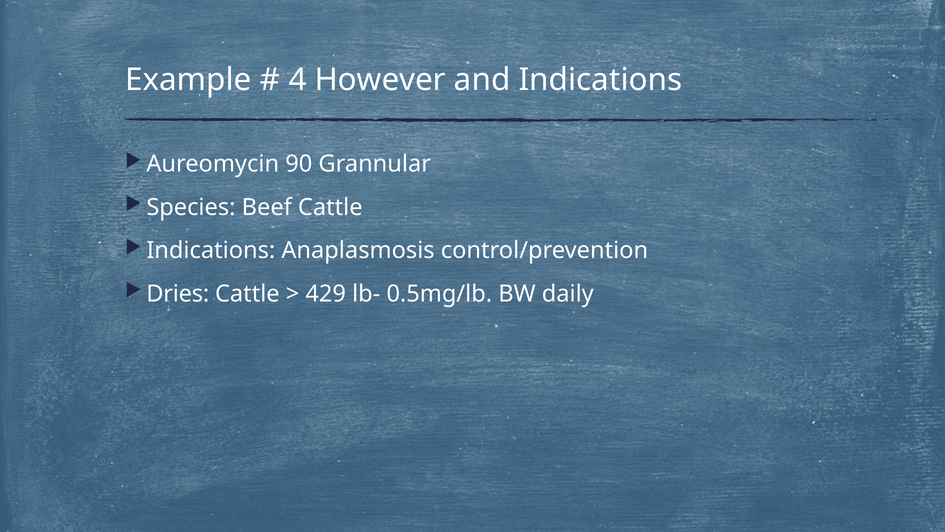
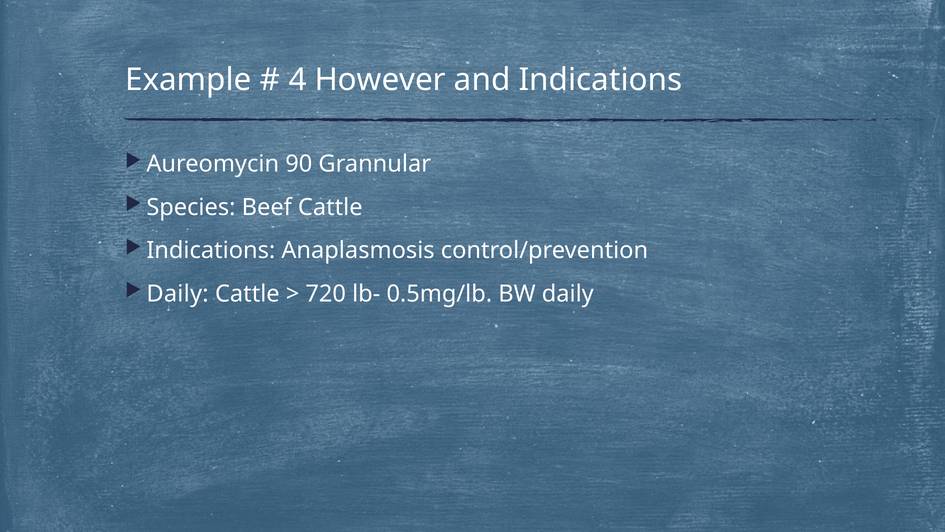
Dries at (178, 294): Dries -> Daily
429: 429 -> 720
